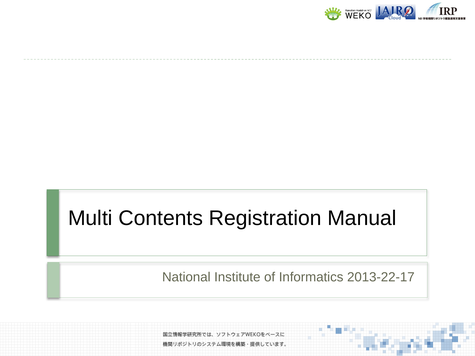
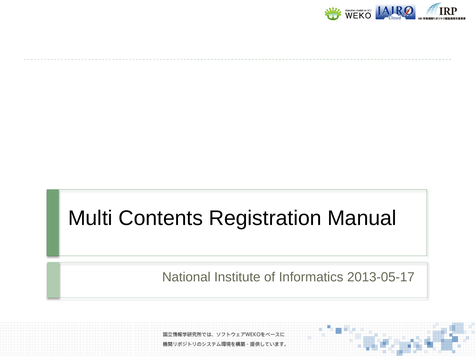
2013-22-17: 2013-22-17 -> 2013-05-17
